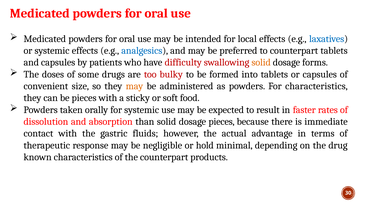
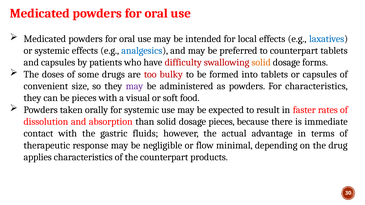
may at (134, 86) colour: orange -> purple
sticky: sticky -> visual
hold: hold -> flow
known: known -> applies
